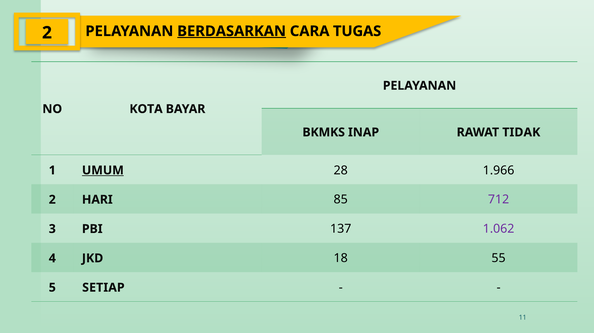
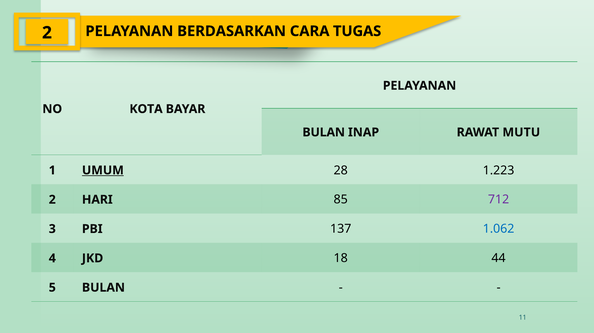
BERDASARKAN underline: present -> none
BKMKS at (324, 132): BKMKS -> BULAN
TIDAK: TIDAK -> MUTU
1.966: 1.966 -> 1.223
1.062 colour: purple -> blue
55: 55 -> 44
5 SETIAP: SETIAP -> BULAN
